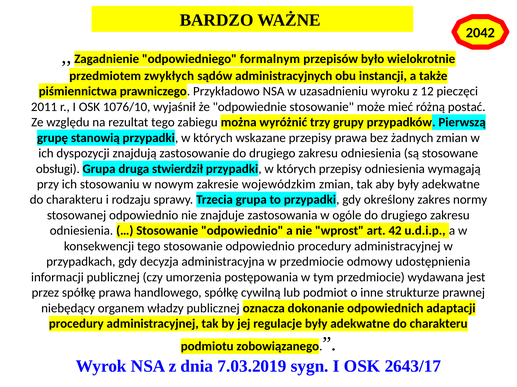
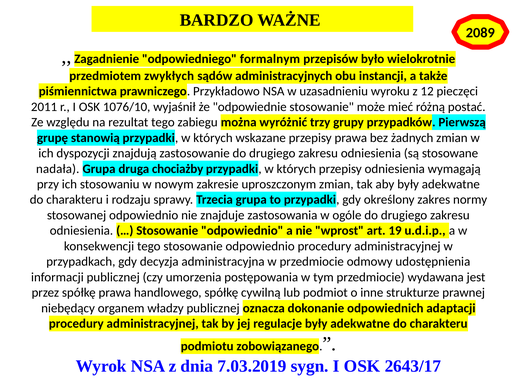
2042: 2042 -> 2089
obsługi: obsługi -> nadała
stwierdził: stwierdził -> chociażby
wojewódzkim: wojewódzkim -> uproszczonym
42: 42 -> 19
